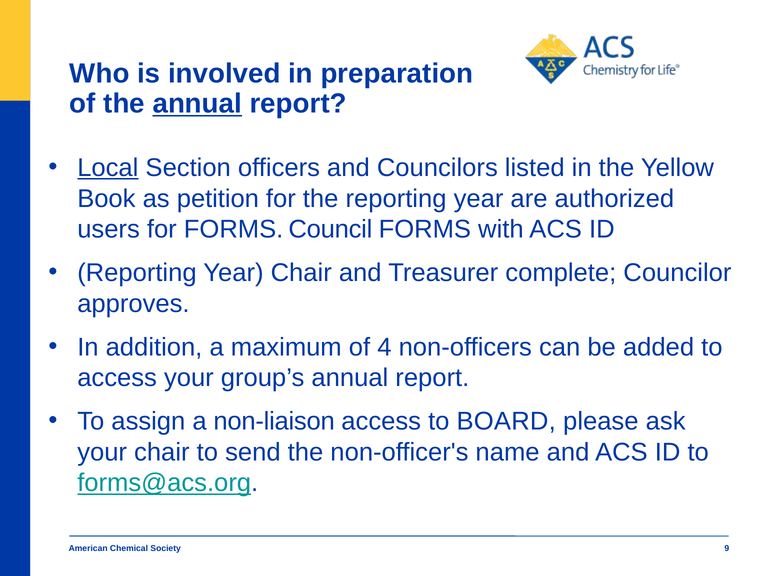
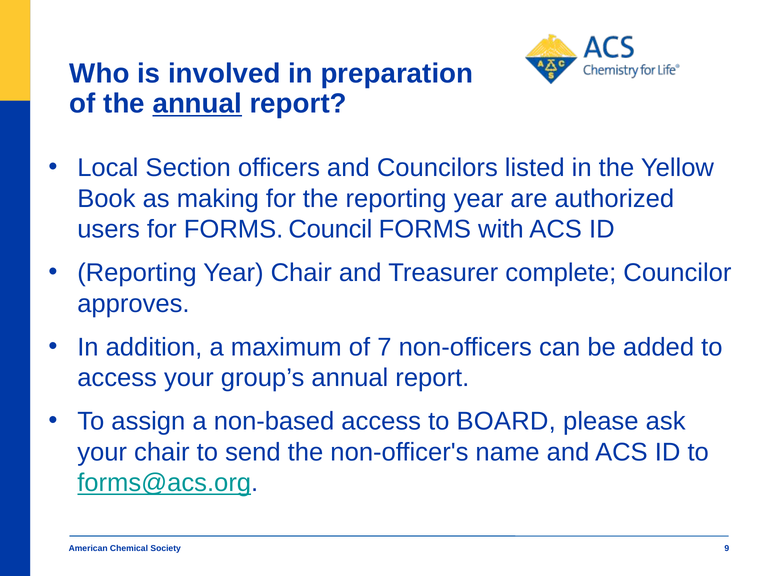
Local underline: present -> none
petition: petition -> making
4: 4 -> 7
non-liaison: non-liaison -> non-based
